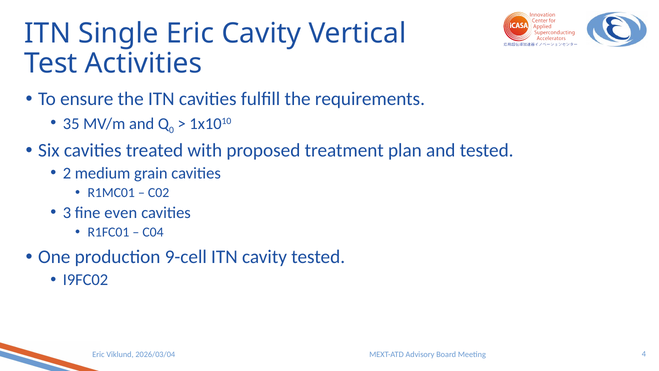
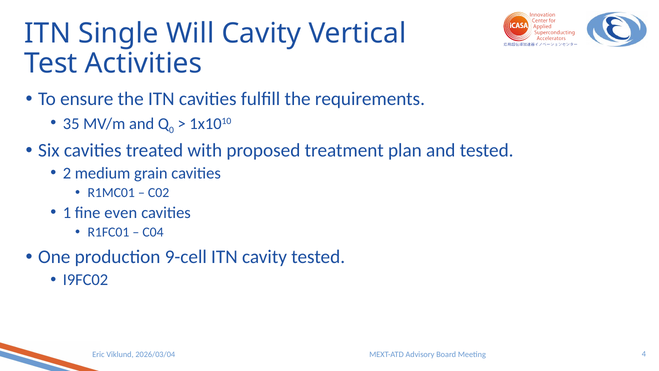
Single Eric: Eric -> Will
3: 3 -> 1
